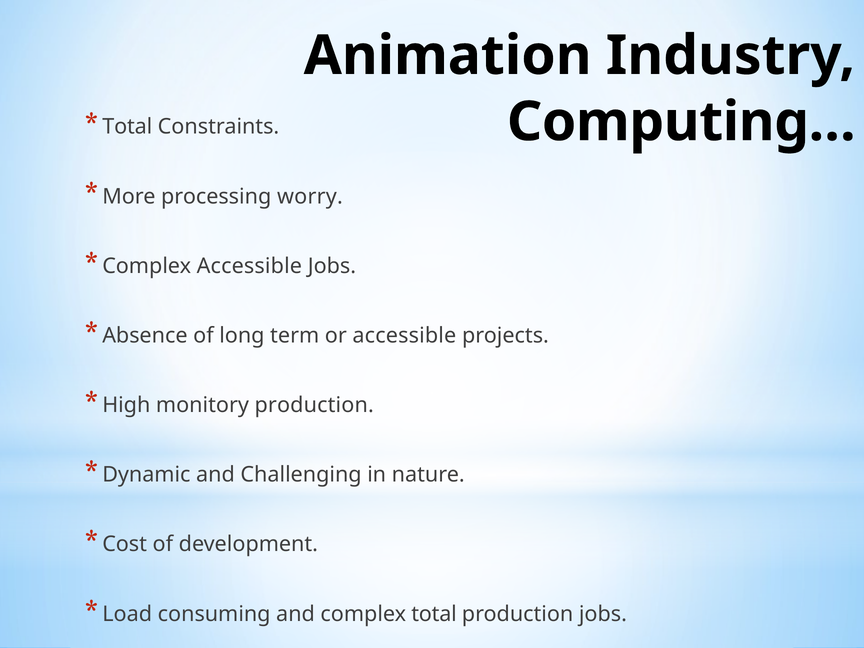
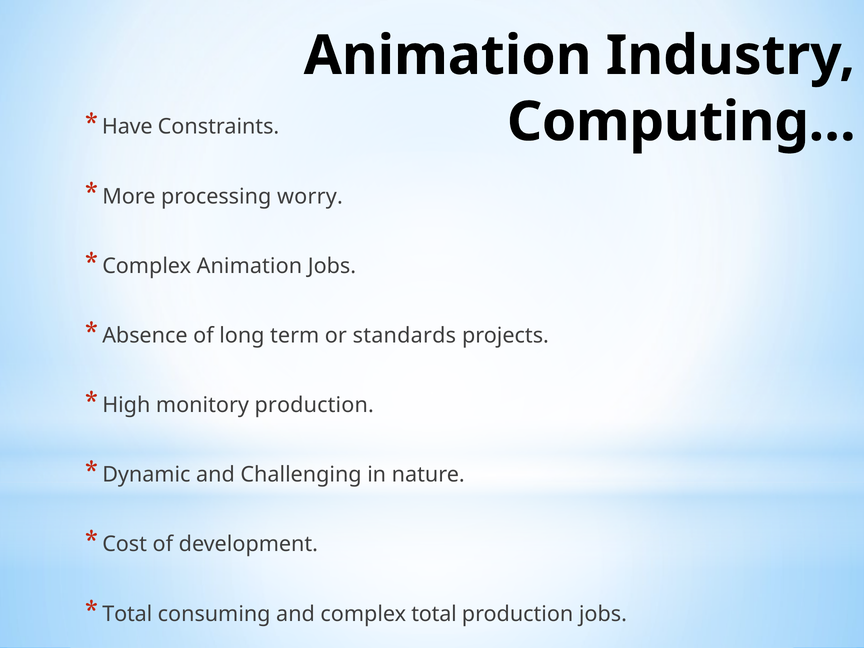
Total at (127, 127): Total -> Have
Complex Accessible: Accessible -> Animation
or accessible: accessible -> standards
Load at (127, 614): Load -> Total
